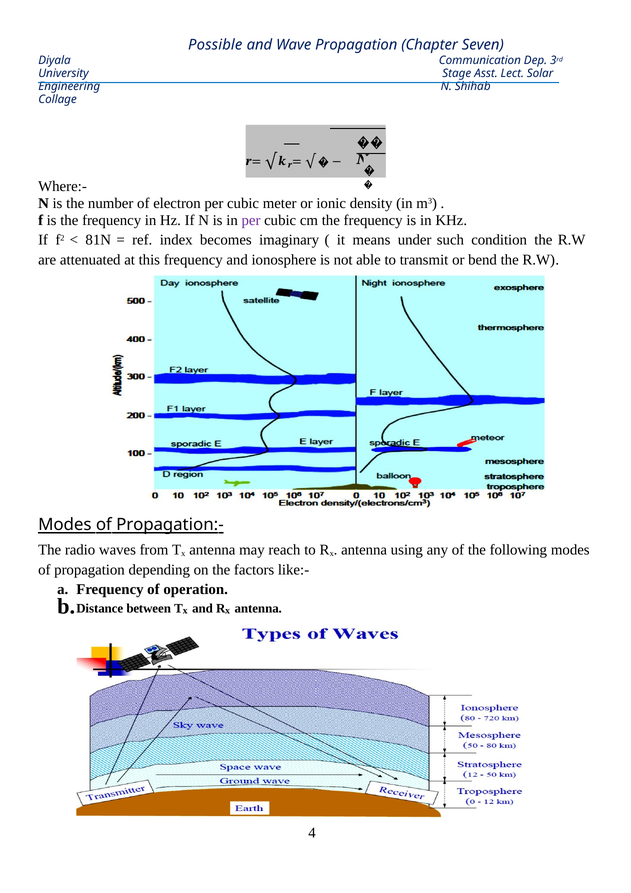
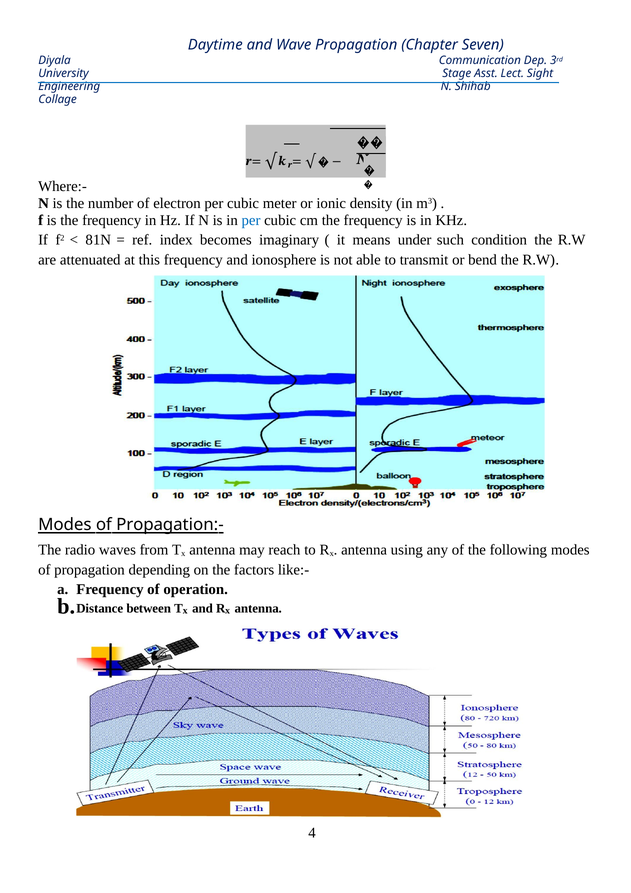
Possible: Possible -> Daytime
Solar: Solar -> Sight
per at (251, 220) colour: purple -> blue
